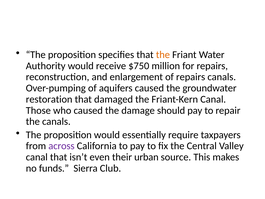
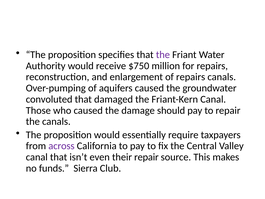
the at (163, 55) colour: orange -> purple
restoration: restoration -> convoluted
their urban: urban -> repair
